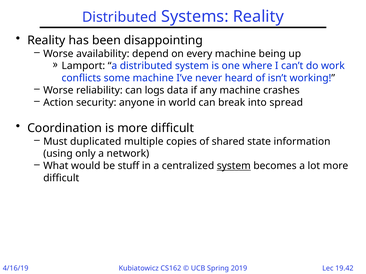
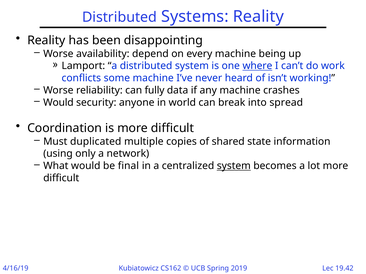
where underline: none -> present
logs: logs -> fully
Action at (58, 103): Action -> Would
stuff: stuff -> final
